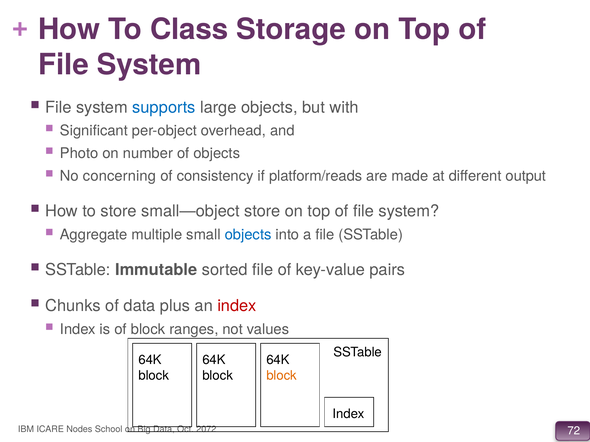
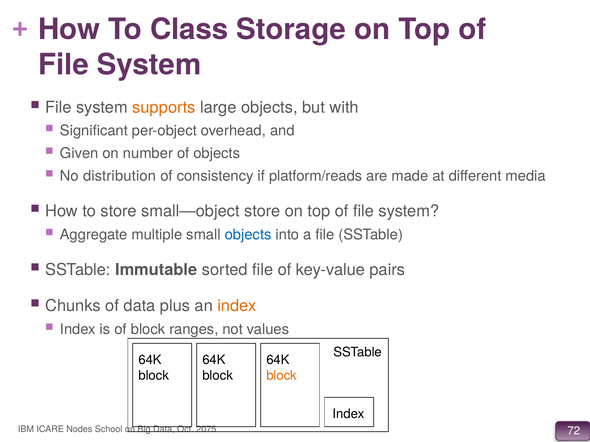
supports colour: blue -> orange
Photo: Photo -> Given
concerning: concerning -> distribution
output: output -> media
index at (237, 306) colour: red -> orange
2072: 2072 -> 2075
